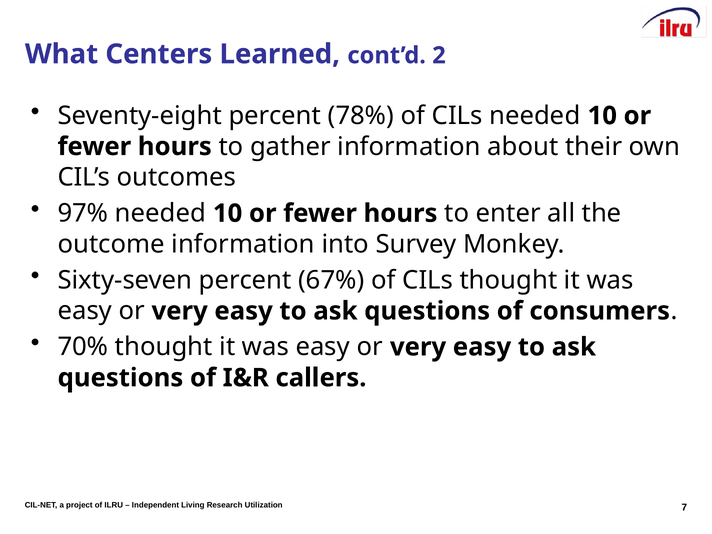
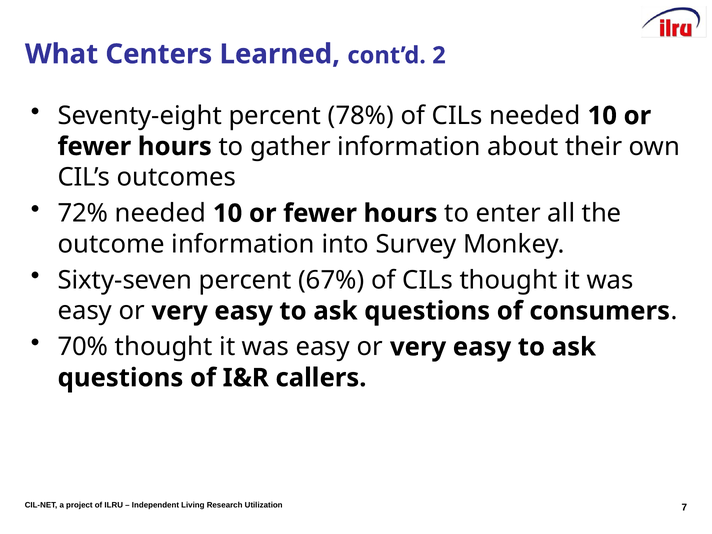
97%: 97% -> 72%
